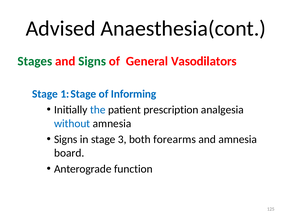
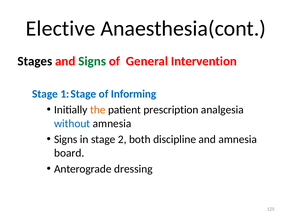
Advised: Advised -> Elective
Stages colour: green -> black
Vasodilators: Vasodilators -> Intervention
the colour: blue -> orange
3: 3 -> 2
forearms: forearms -> discipline
function: function -> dressing
